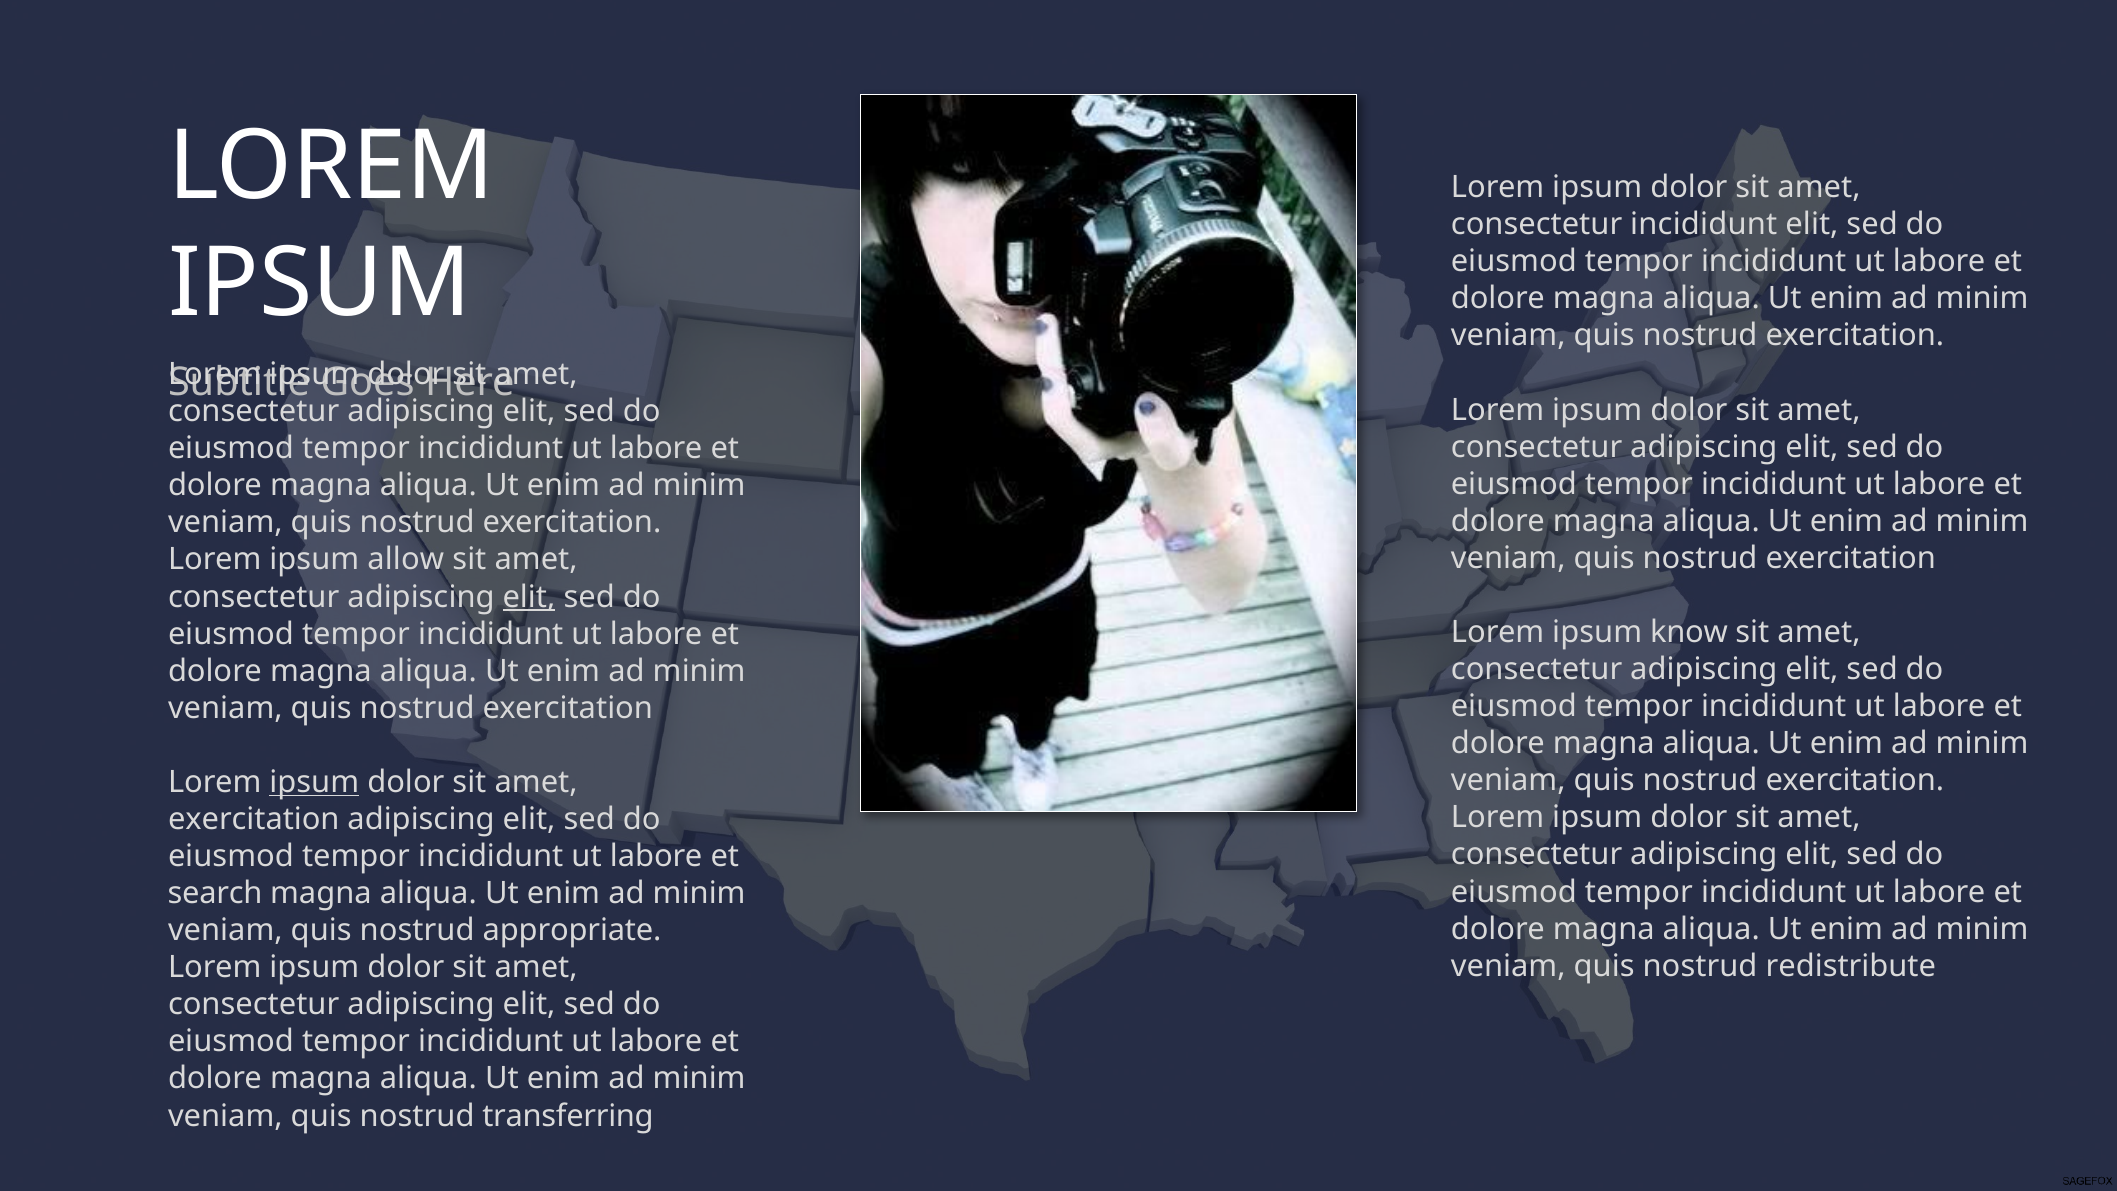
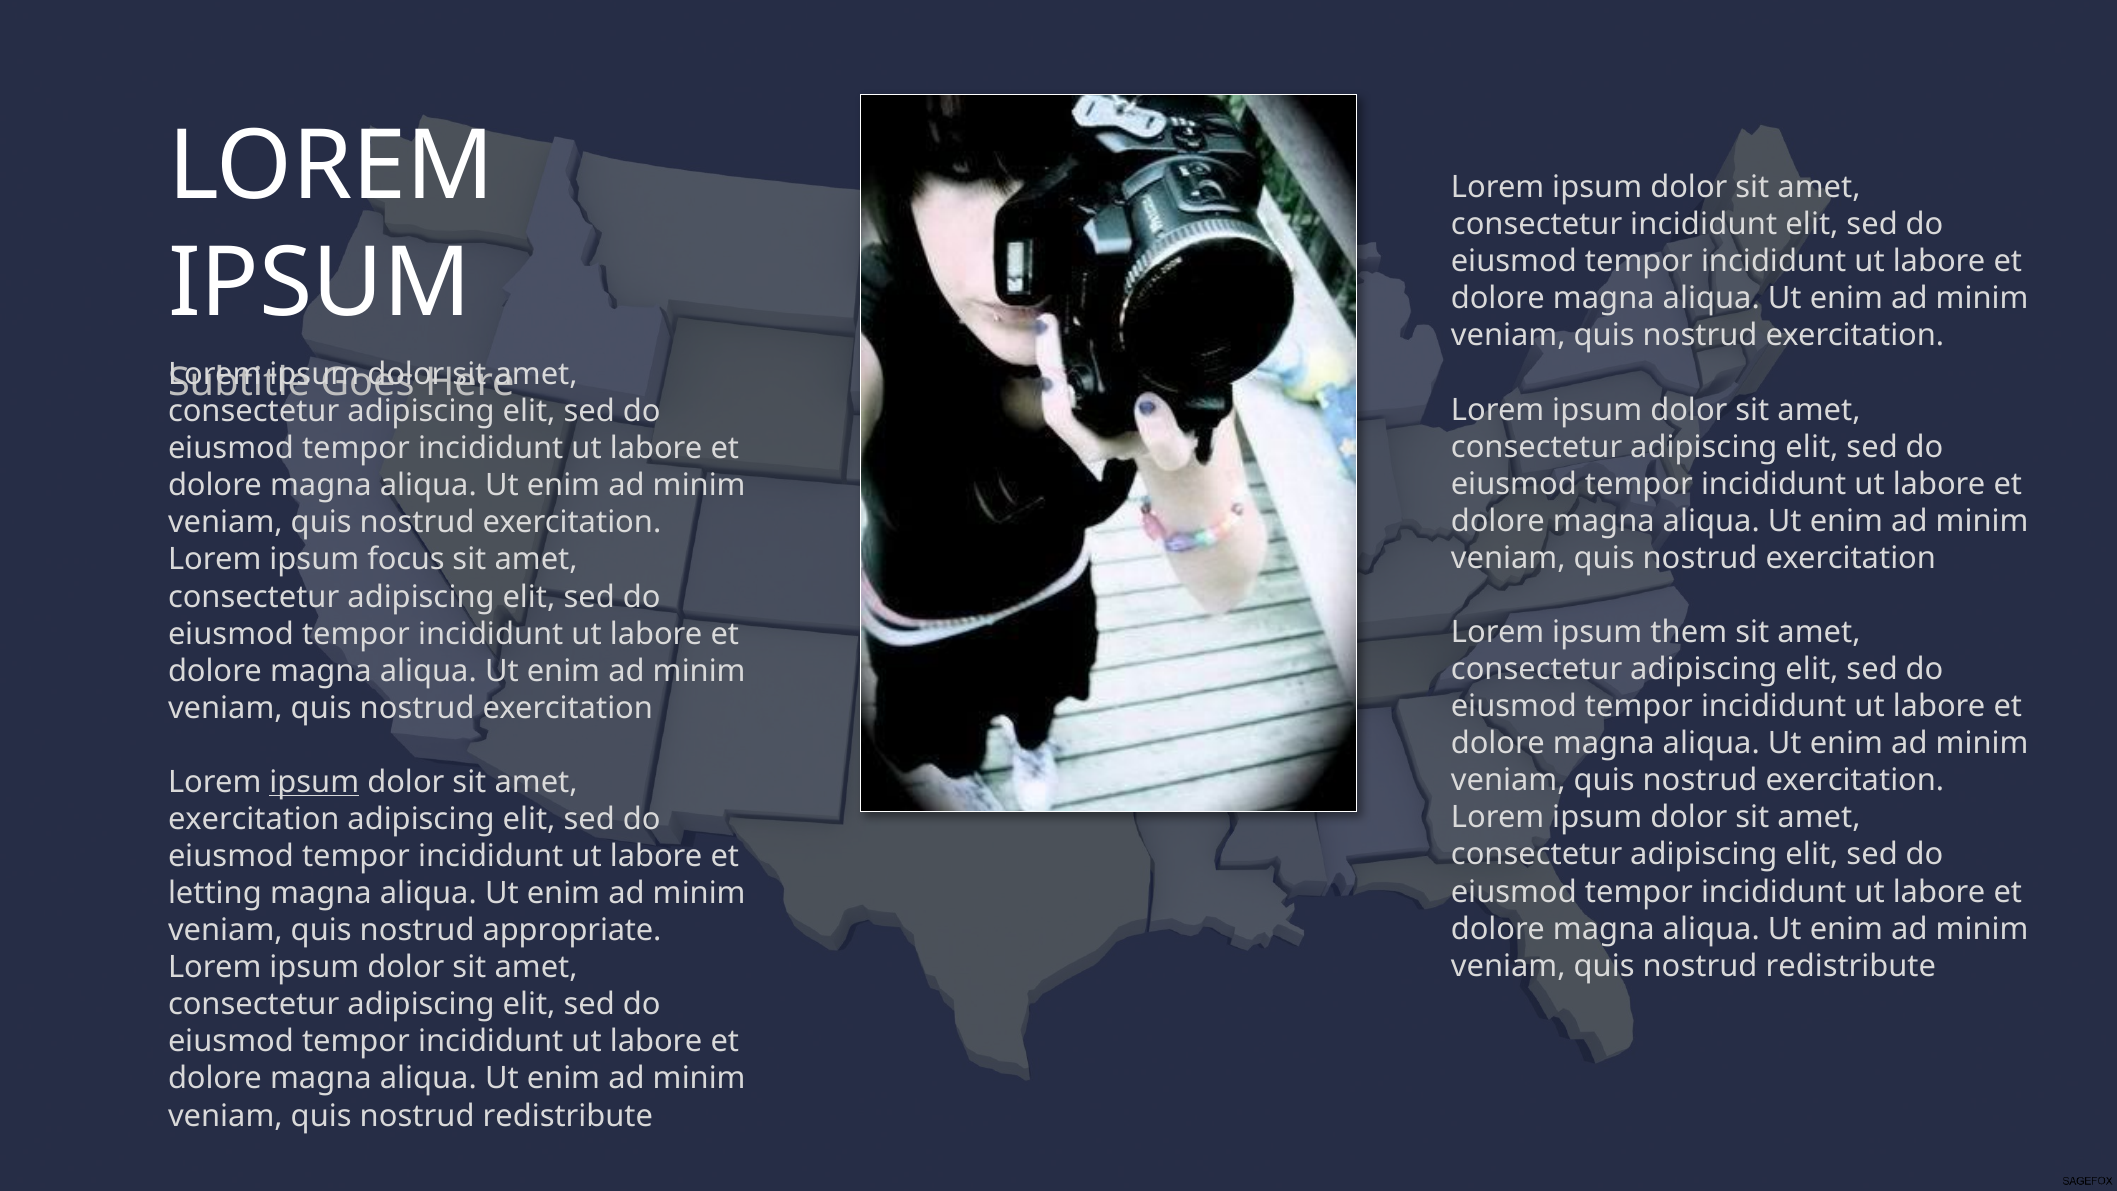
allow: allow -> focus
elit at (529, 597) underline: present -> none
know: know -> them
search: search -> letting
transferring at (568, 1116): transferring -> redistribute
